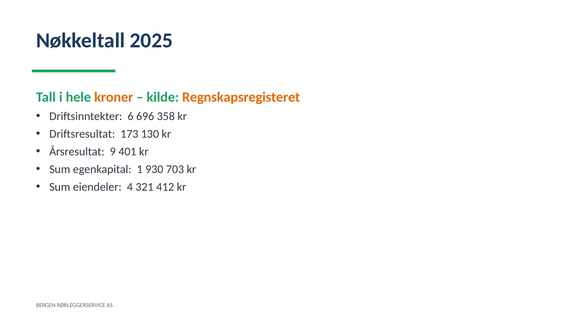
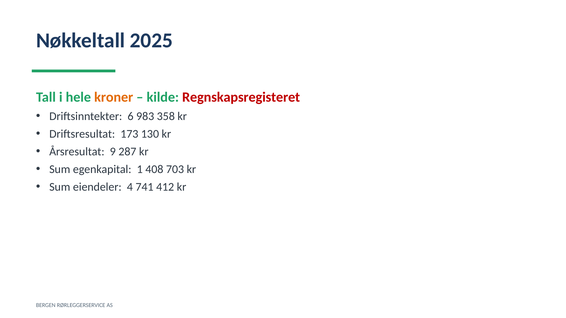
Regnskapsregisteret colour: orange -> red
696: 696 -> 983
401: 401 -> 287
930: 930 -> 408
321: 321 -> 741
